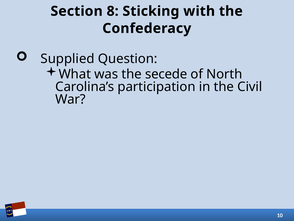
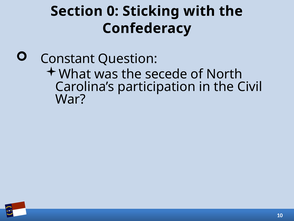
8: 8 -> 0
Supplied: Supplied -> Constant
